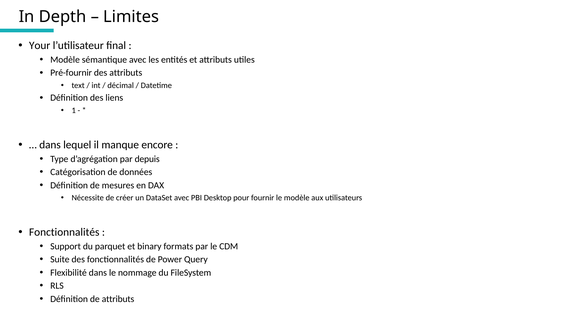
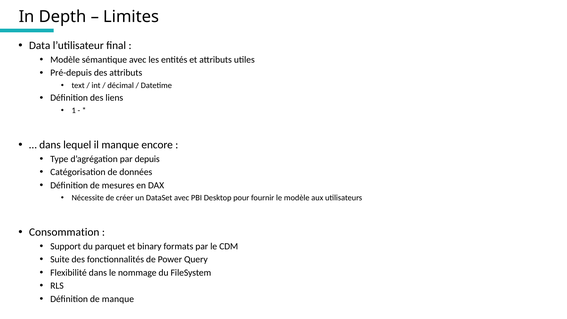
Your: Your -> Data
Pré-fournir: Pré-fournir -> Pré-depuis
Fonctionnalités at (64, 232): Fonctionnalités -> Consommation
de attributs: attributs -> manque
